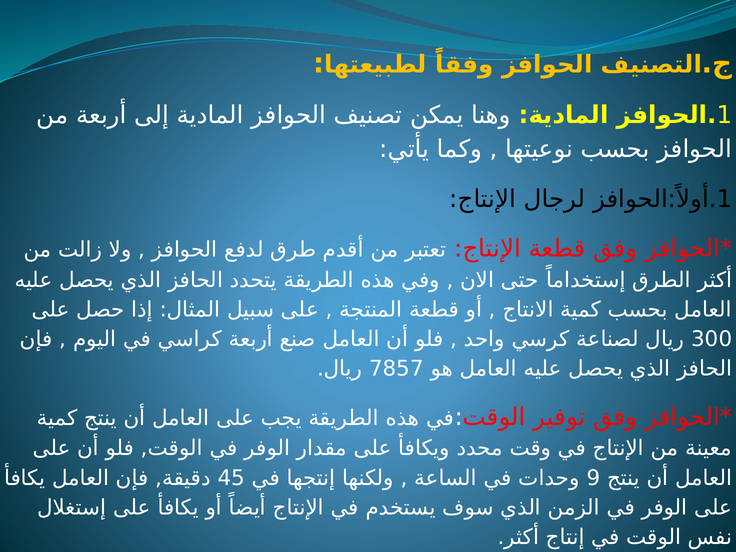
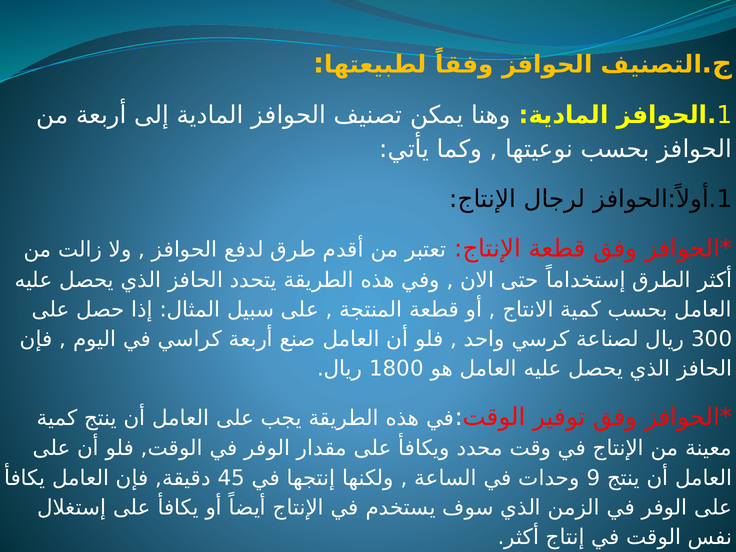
7857: 7857 -> 1800
